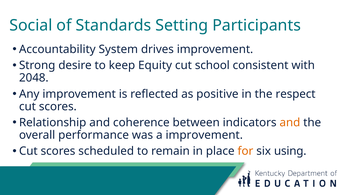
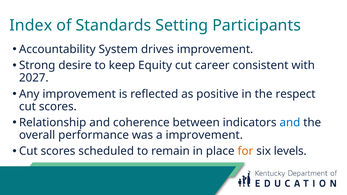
Social: Social -> Index
school: school -> career
2048: 2048 -> 2027
and at (290, 123) colour: orange -> blue
using: using -> levels
